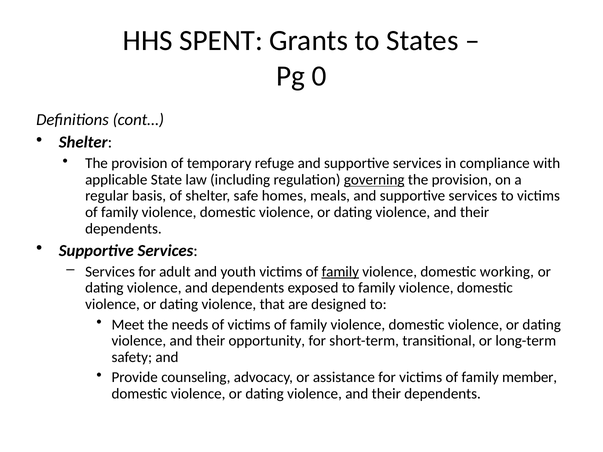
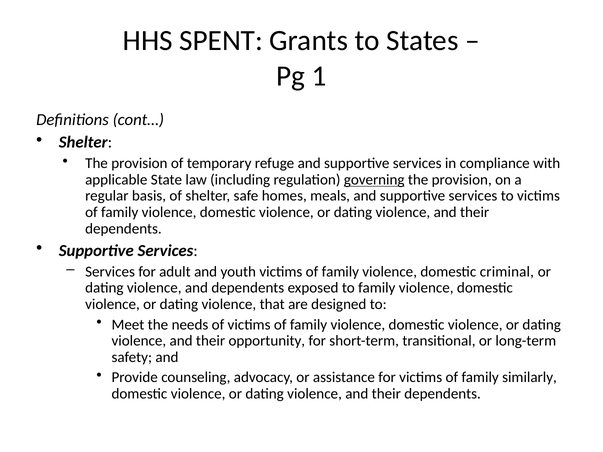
0: 0 -> 1
family at (340, 272) underline: present -> none
working: working -> criminal
member: member -> similarly
